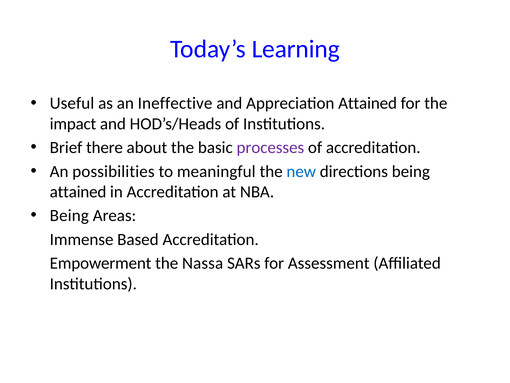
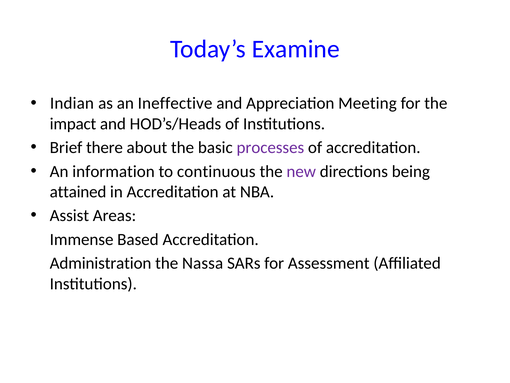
Learning: Learning -> Examine
Useful: Useful -> Indian
Appreciation Attained: Attained -> Meeting
possibilities: possibilities -> information
meaningful: meaningful -> continuous
new colour: blue -> purple
Being at (69, 215): Being -> Assist
Empowerment: Empowerment -> Administration
